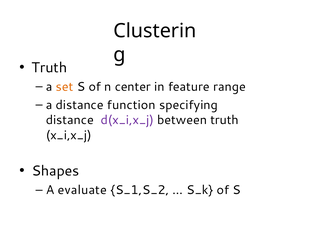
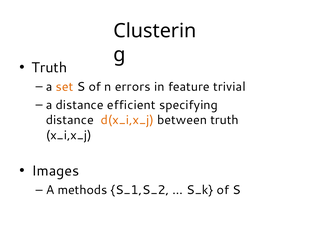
center: center -> errors
range: range -> trivial
function: function -> efficient
d(x_i,x_j colour: purple -> orange
Shapes: Shapes -> Images
evaluate: evaluate -> methods
